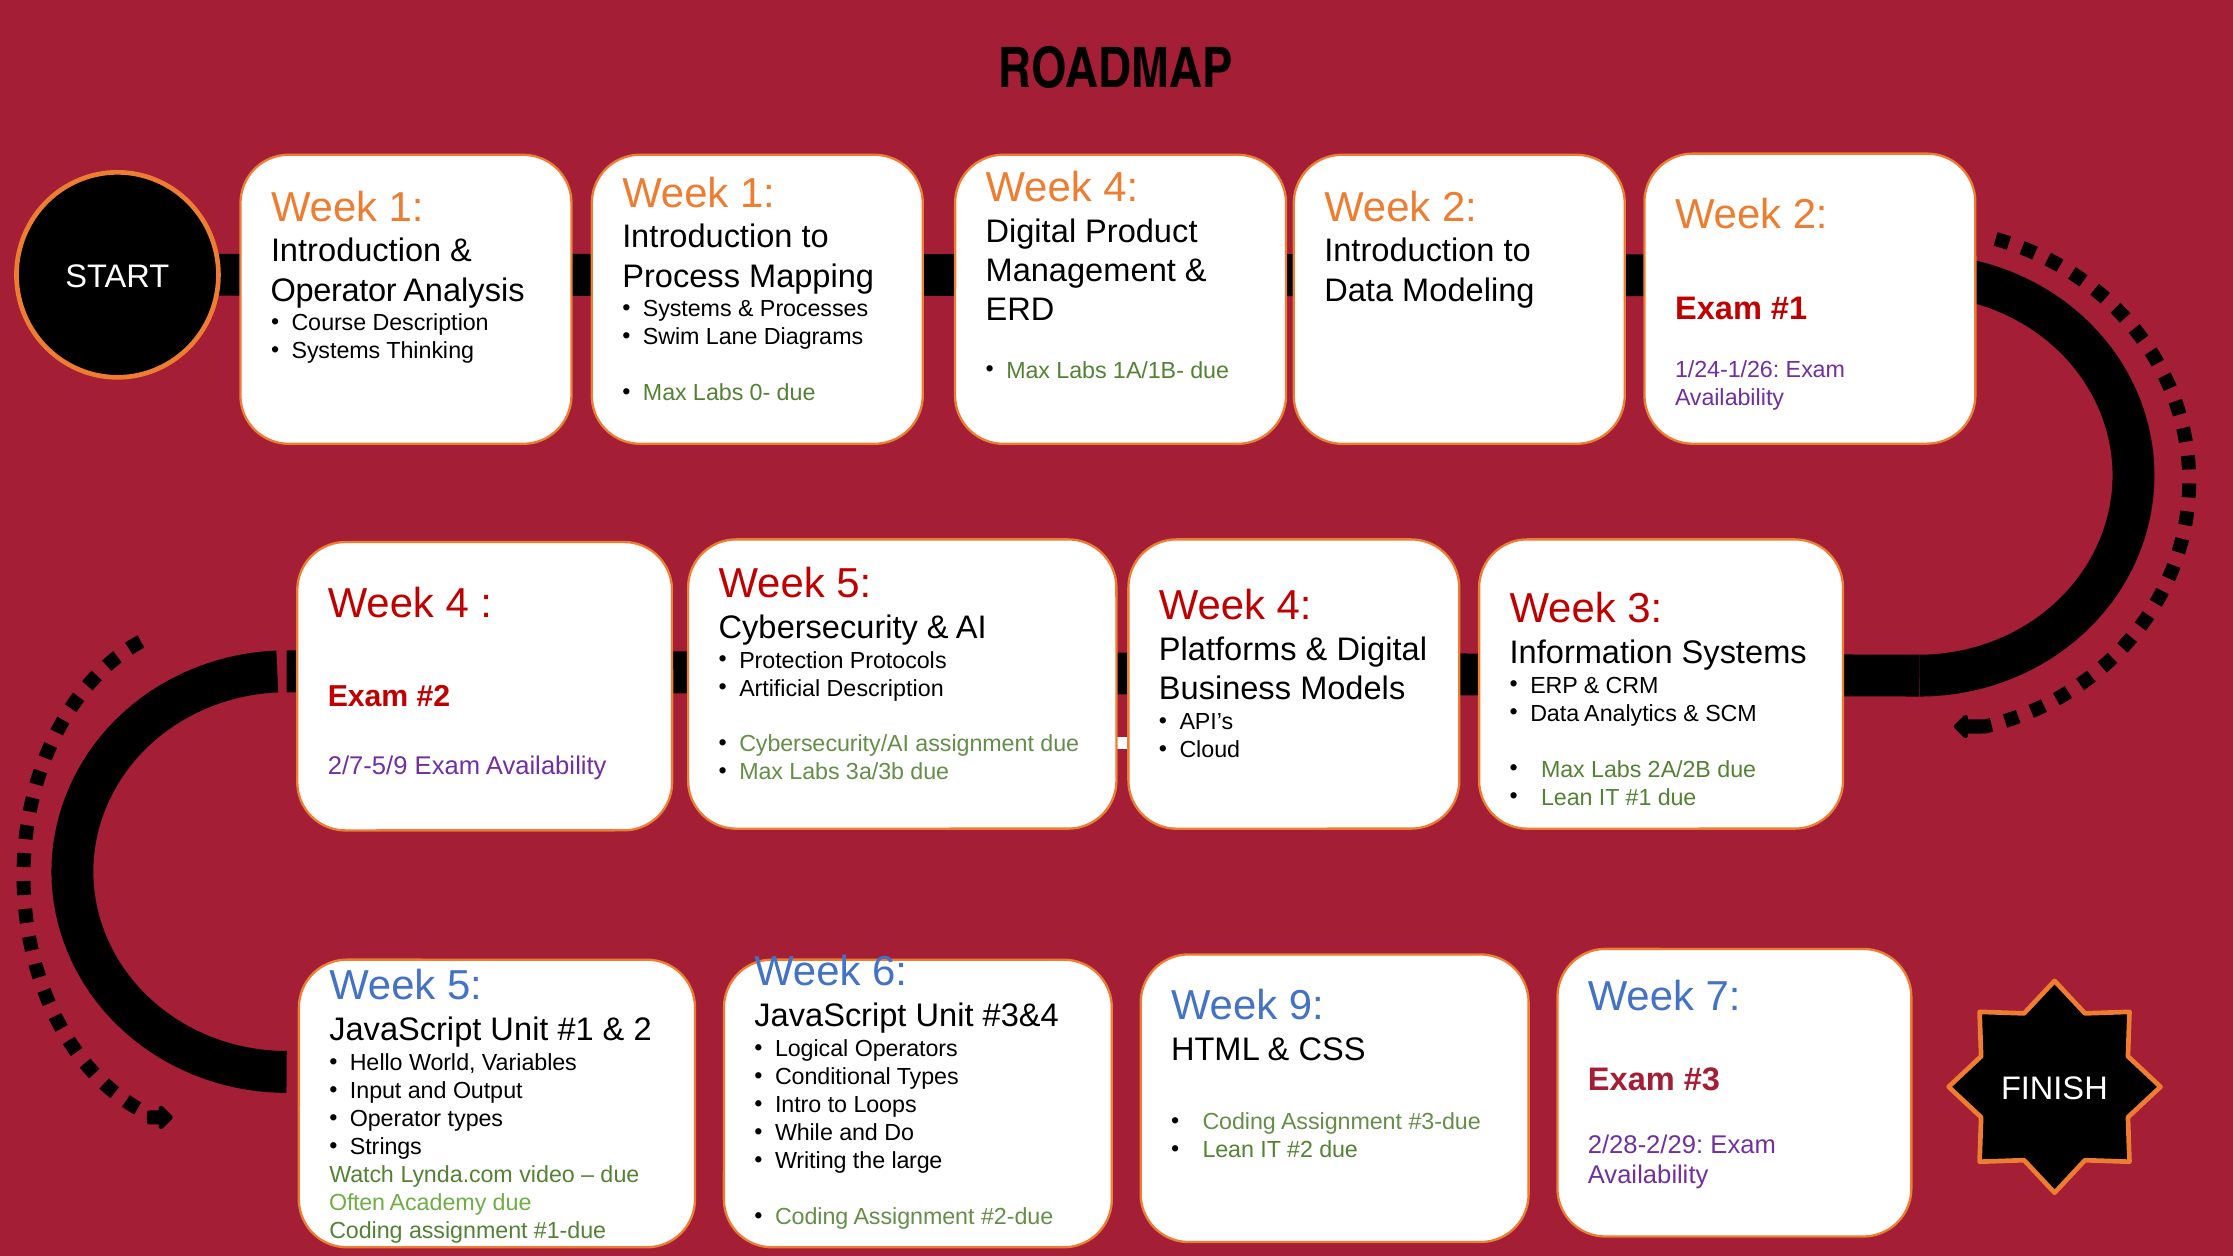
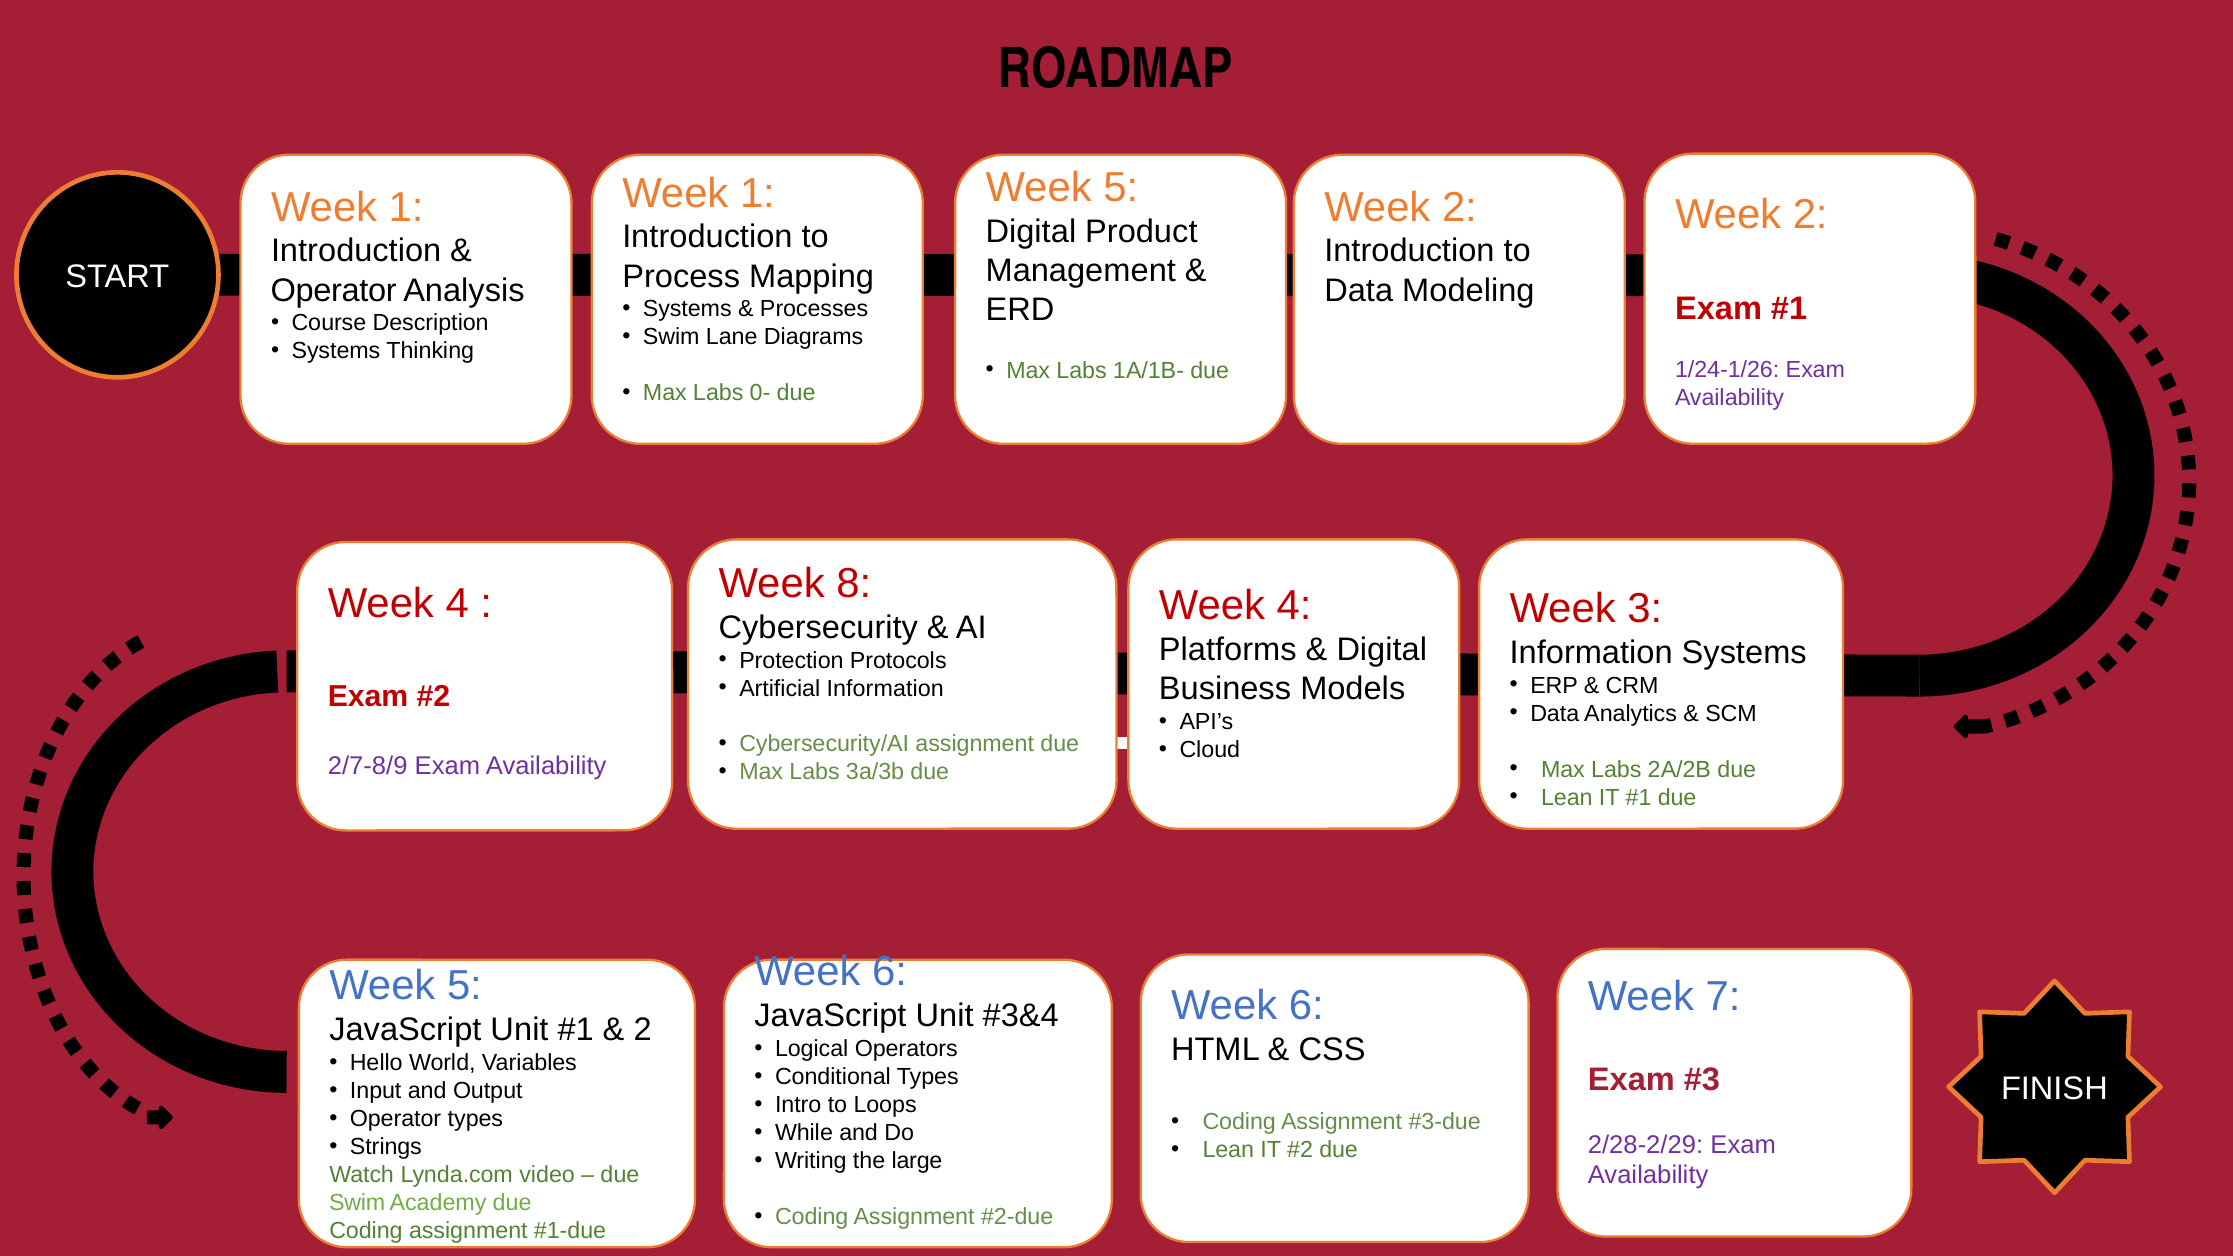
4 at (1121, 188): 4 -> 5
5 at (854, 584): 5 -> 8
Artificial Description: Description -> Information
2/7-5/9: 2/7-5/9 -> 2/7-8/9
9 at (1306, 1006): 9 -> 6
Often at (357, 1203): Often -> Swim
